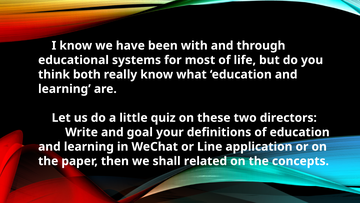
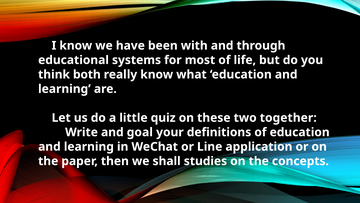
directors: directors -> together
related: related -> studies
